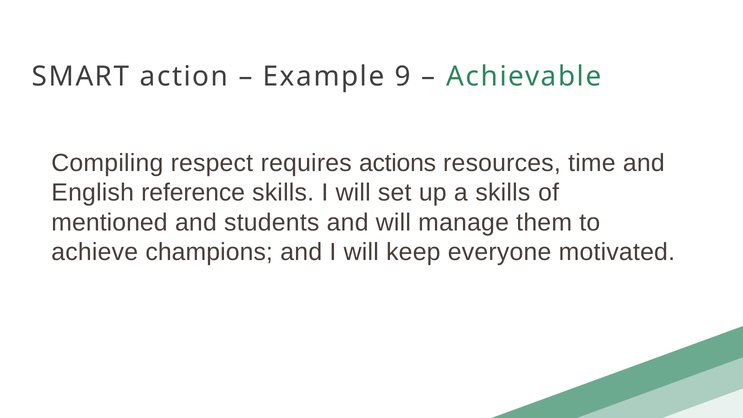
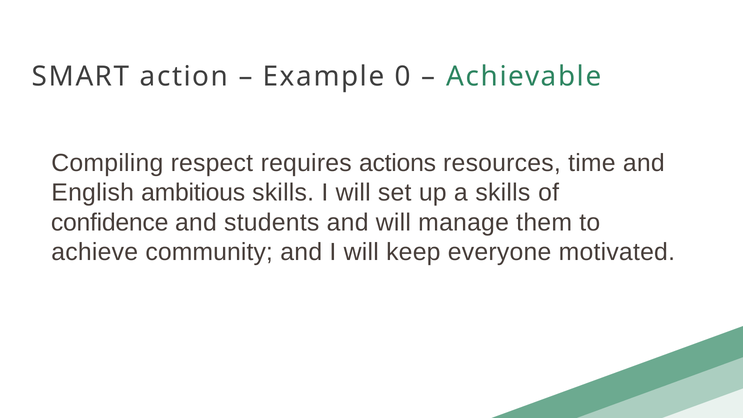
9: 9 -> 0
reference: reference -> ambitious
mentioned: mentioned -> confidence
champions: champions -> community
